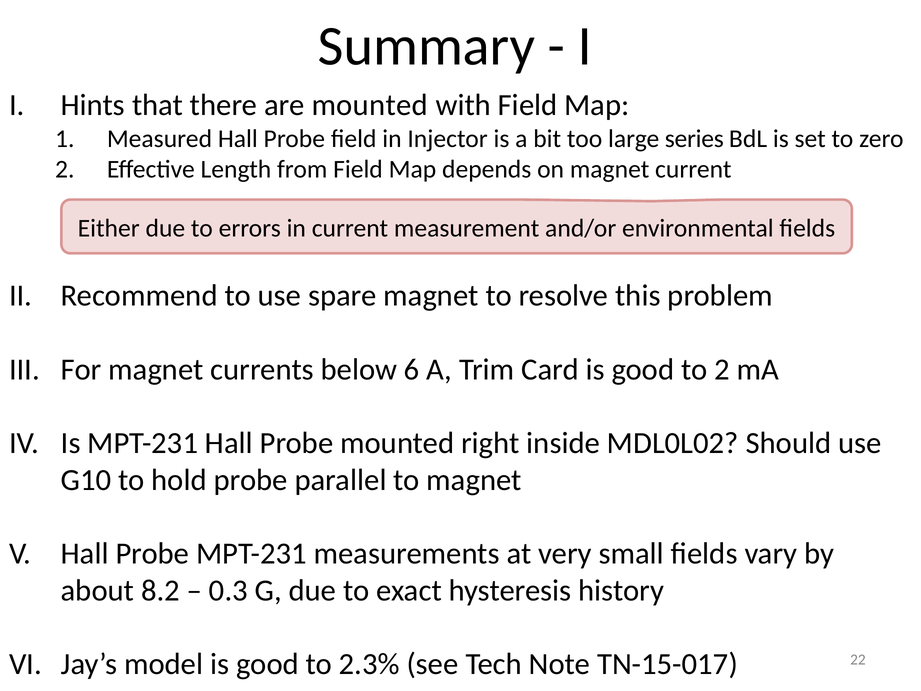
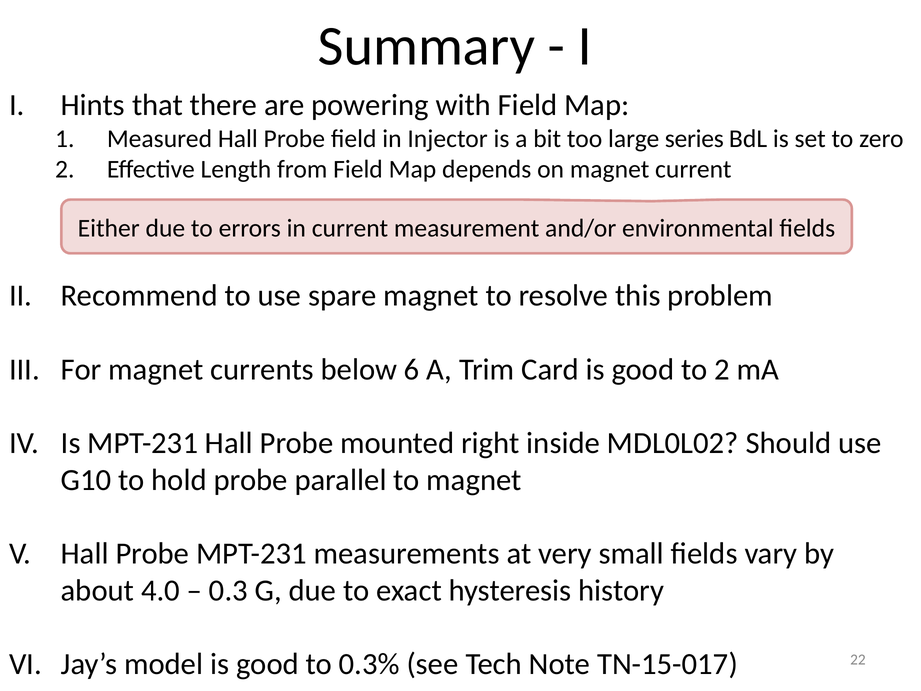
are mounted: mounted -> powering
8.2: 8.2 -> 4.0
2.3%: 2.3% -> 0.3%
